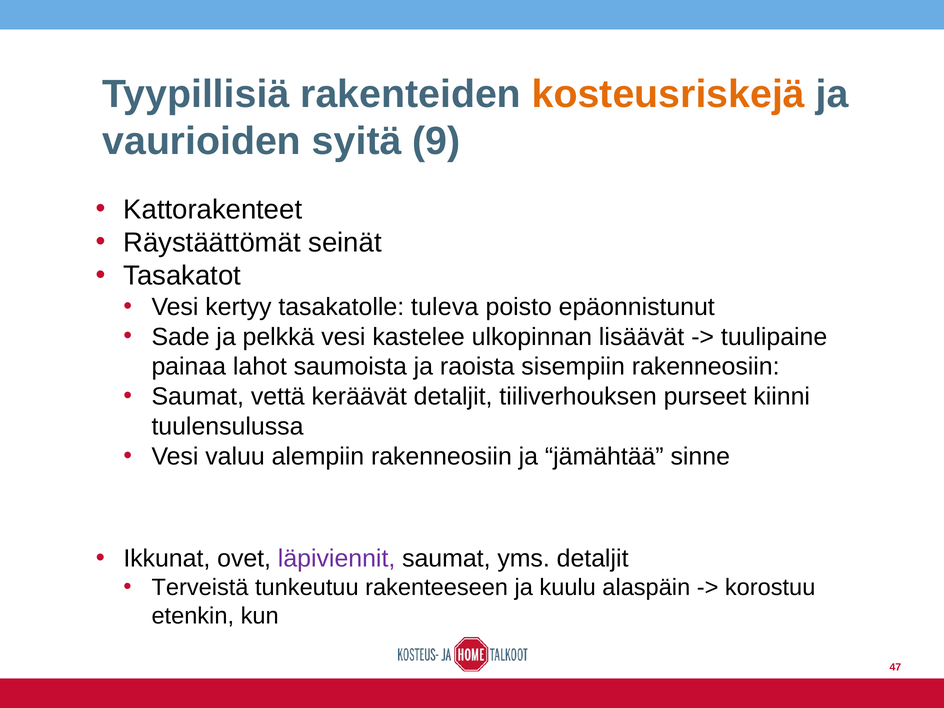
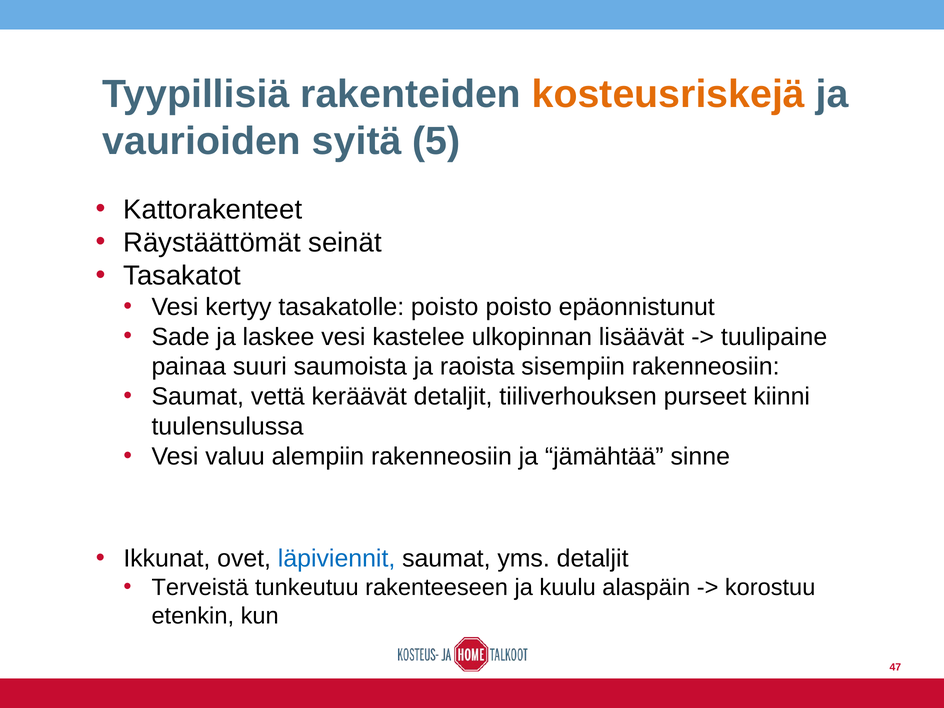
9: 9 -> 5
tasakatolle tuleva: tuleva -> poisto
pelkkä: pelkkä -> laskee
lahot: lahot -> suuri
läpiviennit colour: purple -> blue
